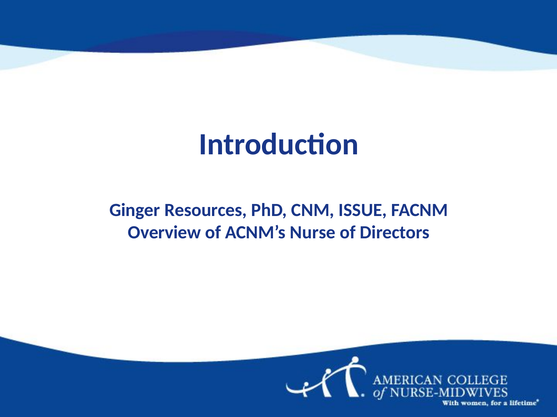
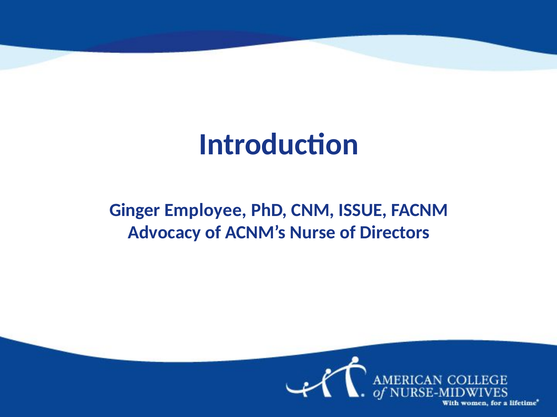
Resources: Resources -> Employee
Overview: Overview -> Advocacy
